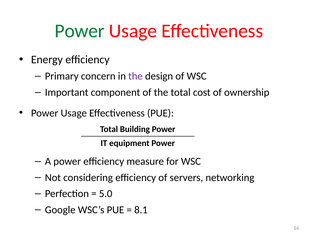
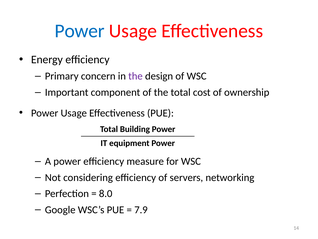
Power at (80, 31) colour: green -> blue
5.0: 5.0 -> 8.0
8.1: 8.1 -> 7.9
